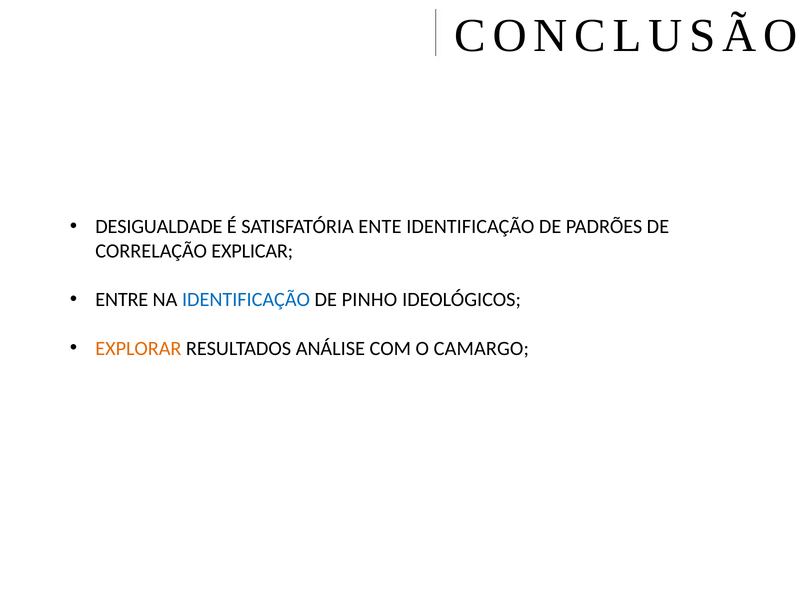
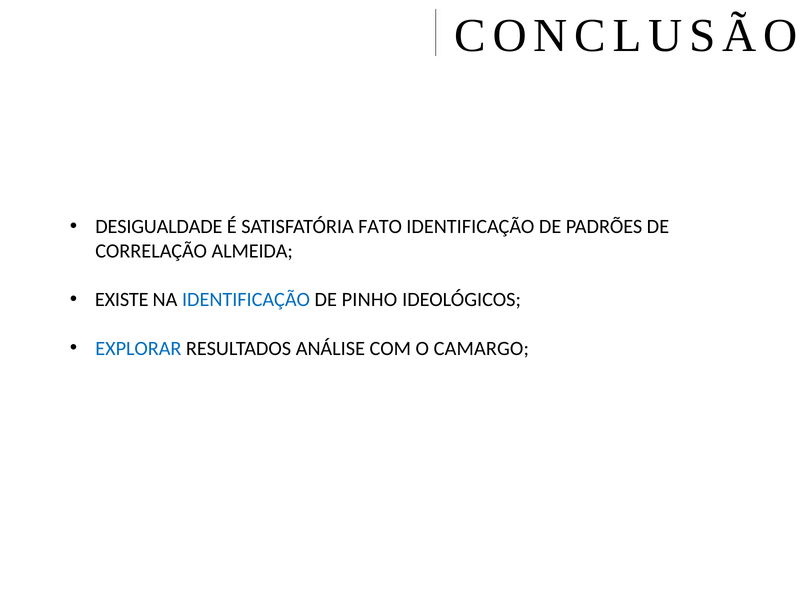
ENTE: ENTE -> FATO
EXPLICAR: EXPLICAR -> ALMEIDA
ENTRE: ENTRE -> EXISTE
EXPLORAR colour: orange -> blue
